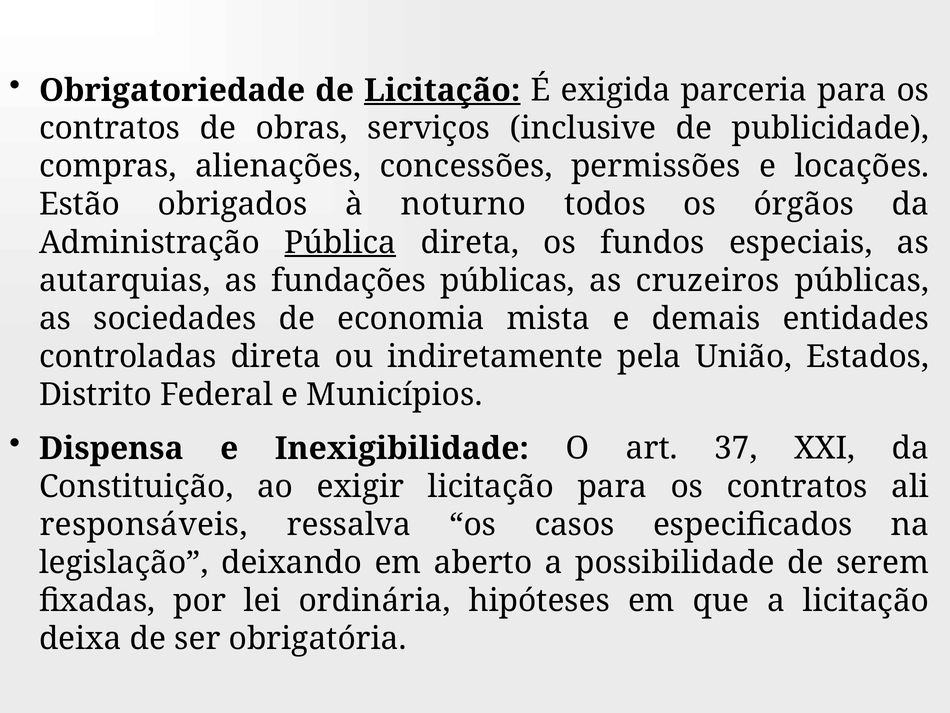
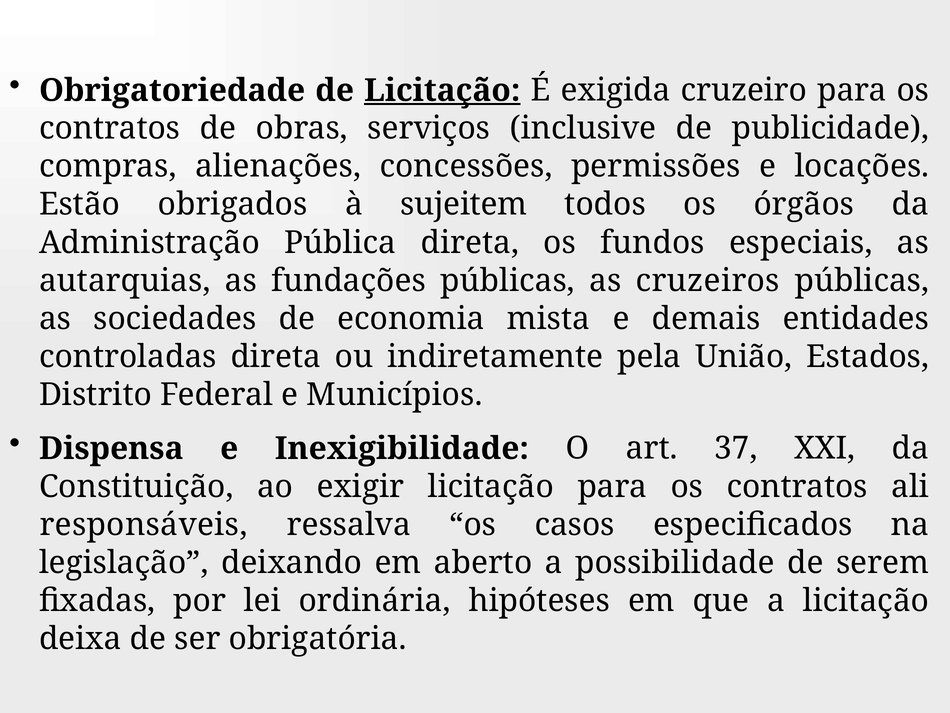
parceria: parceria -> cruzeiro
noturno: noturno -> sujeitem
Pública underline: present -> none
